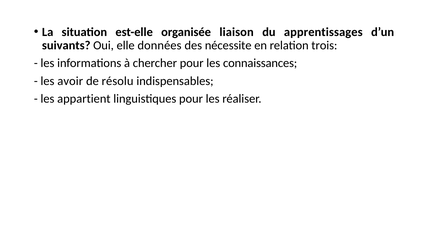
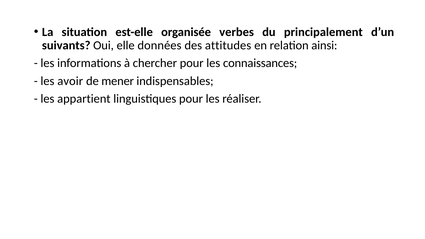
liaison: liaison -> verbes
apprentissages: apprentissages -> principalement
nécessite: nécessite -> attitudes
trois: trois -> ainsi
résolu: résolu -> mener
